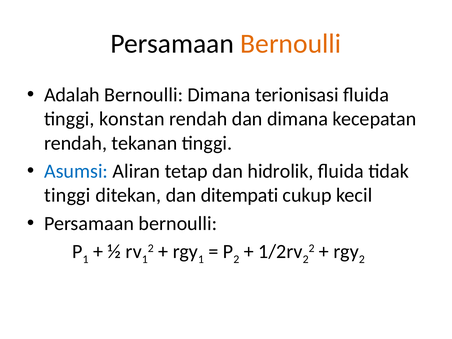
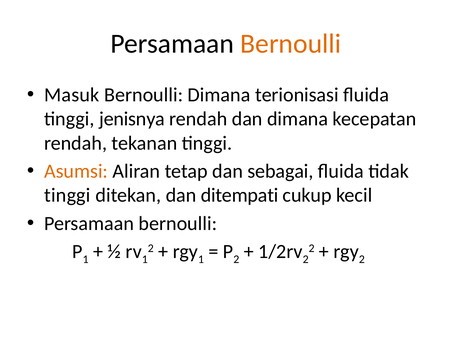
Adalah: Adalah -> Masuk
konstan: konstan -> jenisnya
Asumsi colour: blue -> orange
hidrolik: hidrolik -> sebagai
